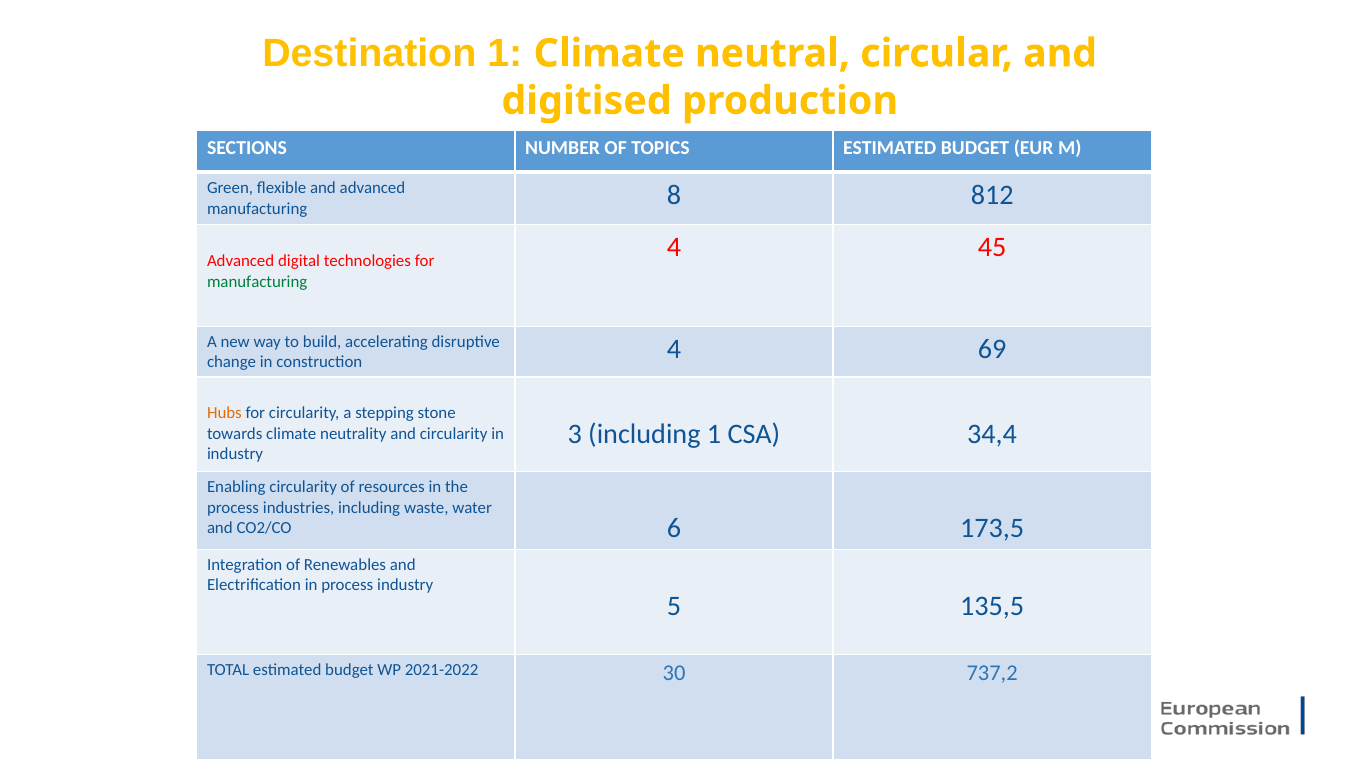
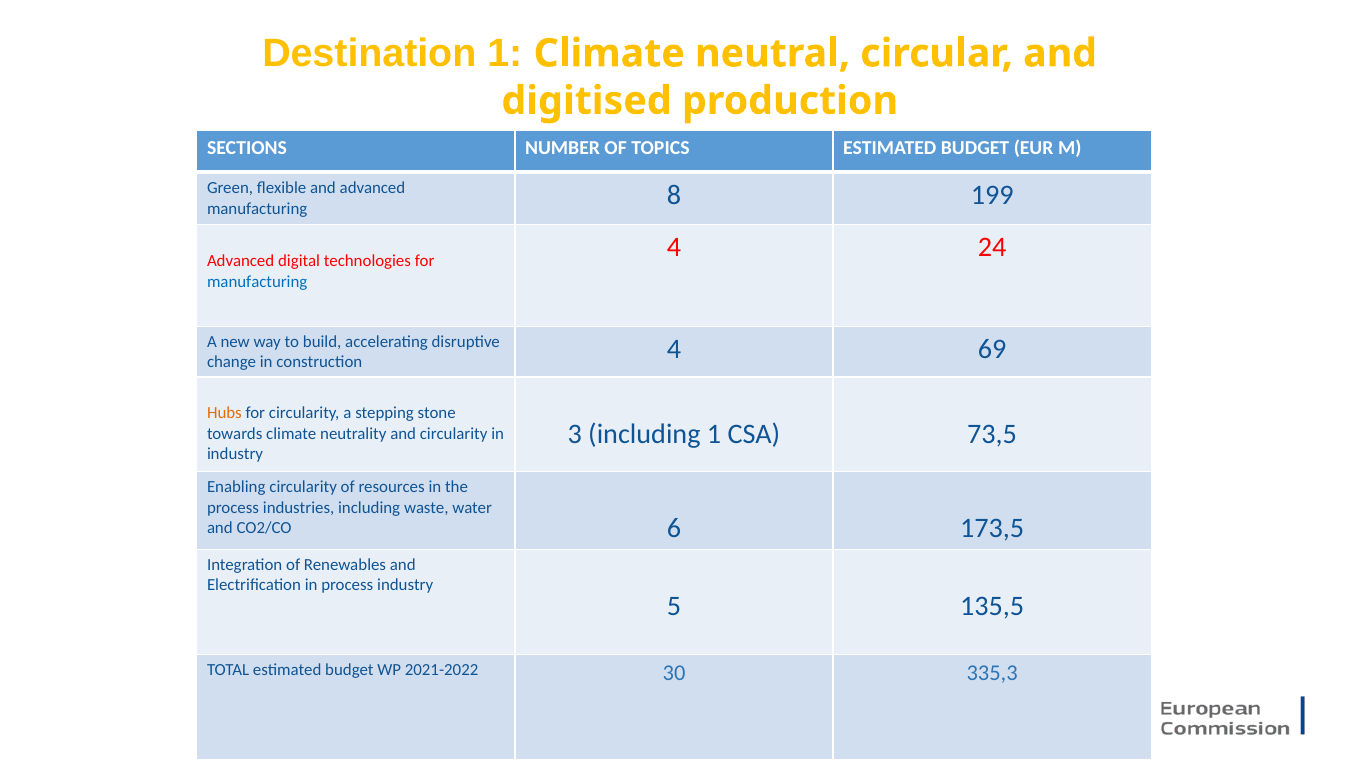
812: 812 -> 199
45: 45 -> 24
manufacturing at (257, 281) colour: green -> blue
34,4: 34,4 -> 73,5
737,2: 737,2 -> 335,3
